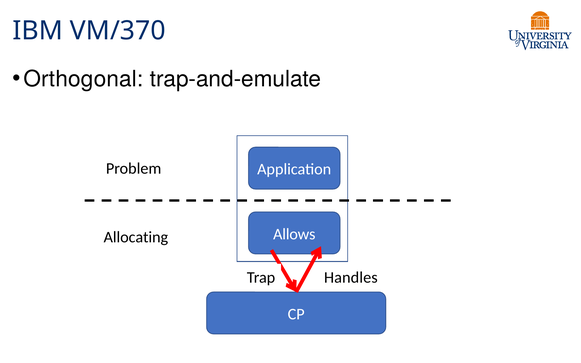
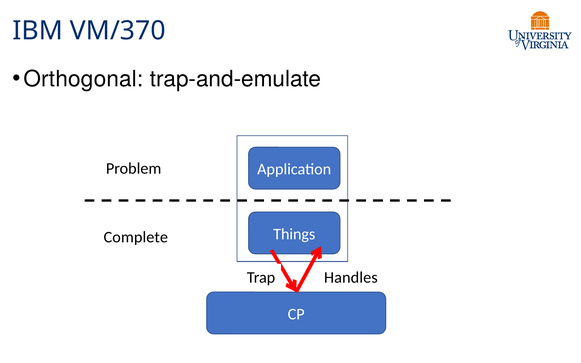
Allows: Allows -> Things
Allocating: Allocating -> Complete
